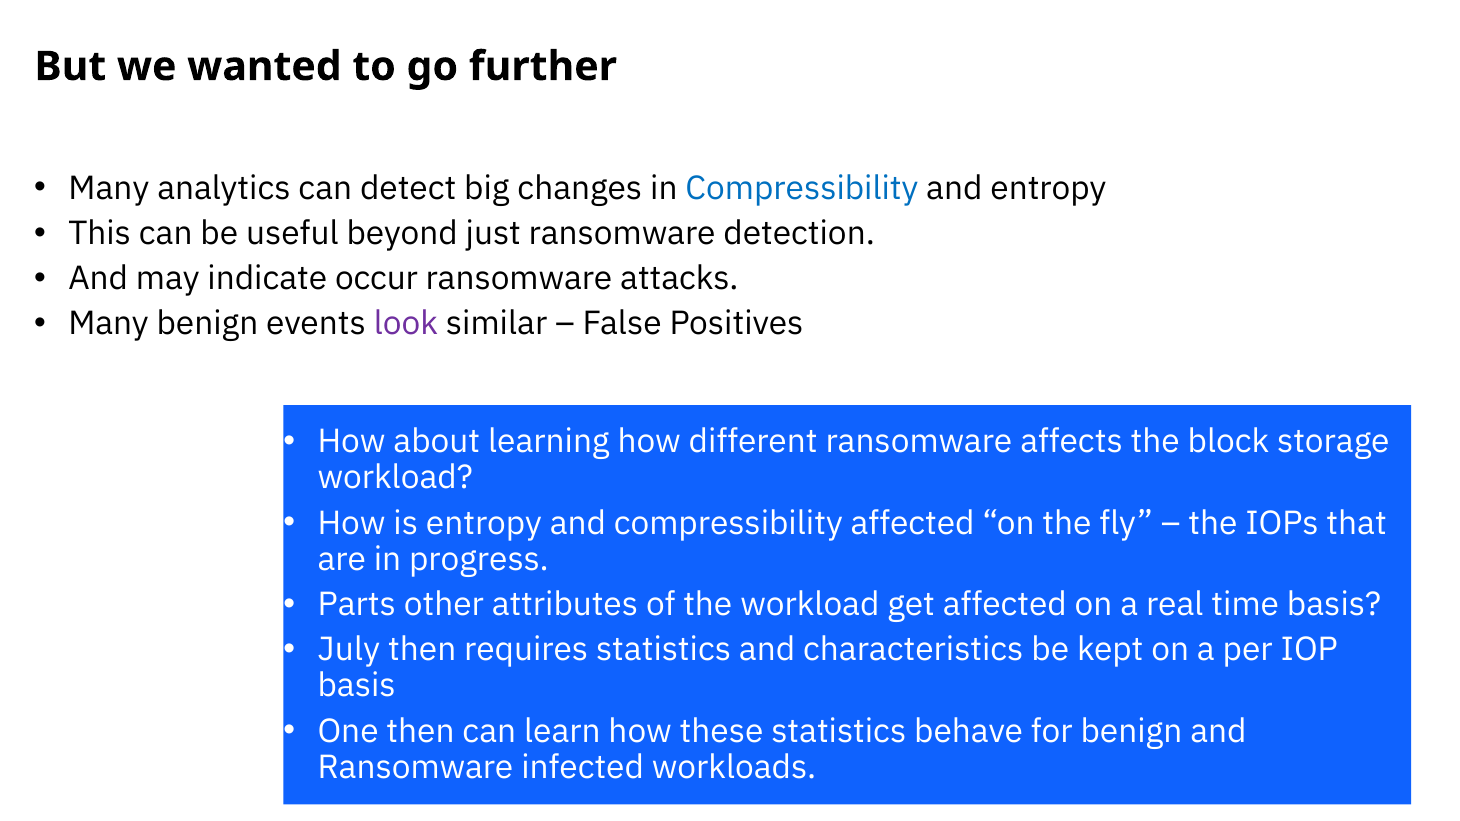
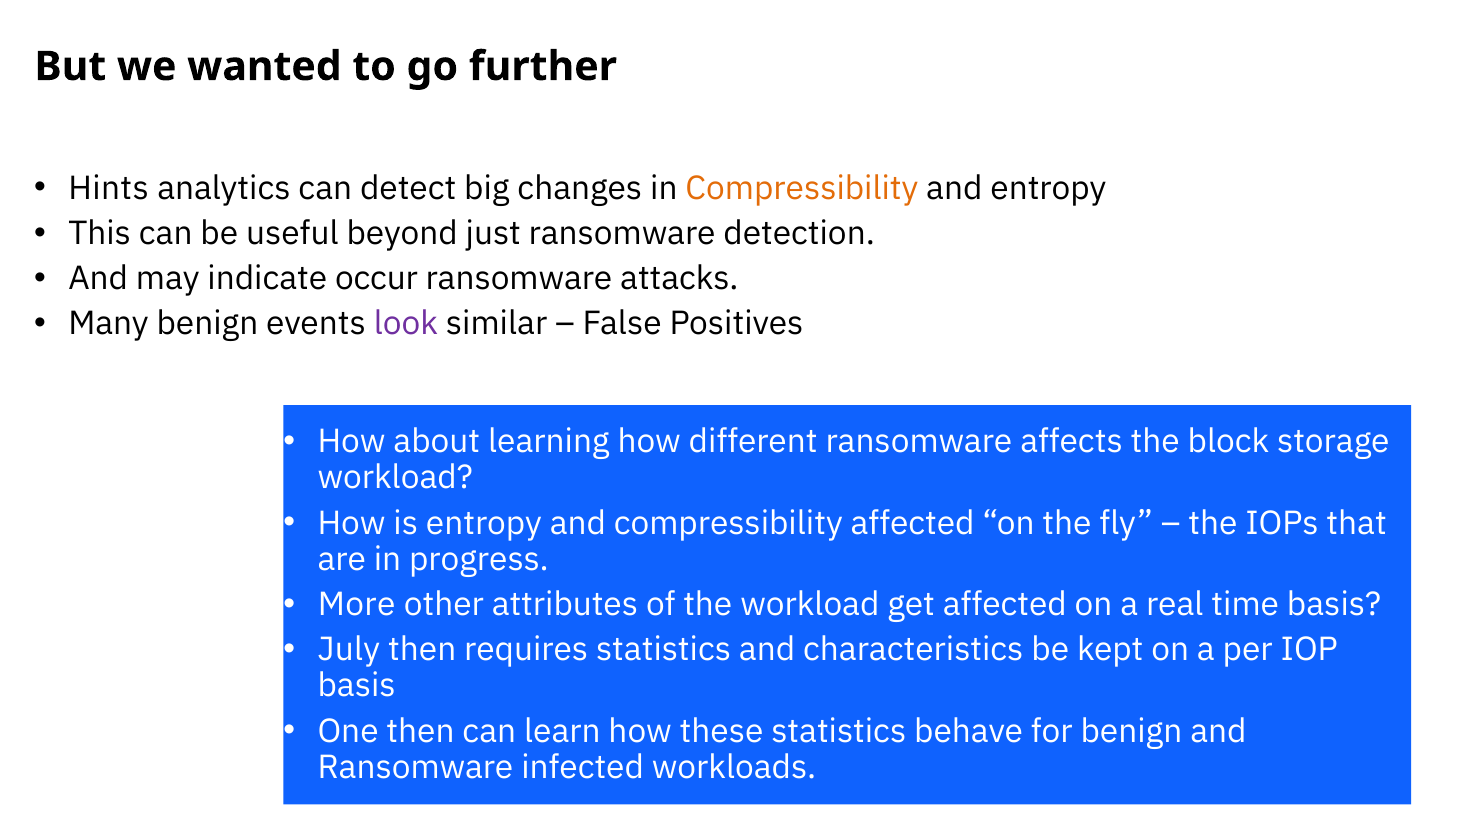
Many at (109, 188): Many -> Hints
Compressibility at (802, 188) colour: blue -> orange
Parts: Parts -> More
